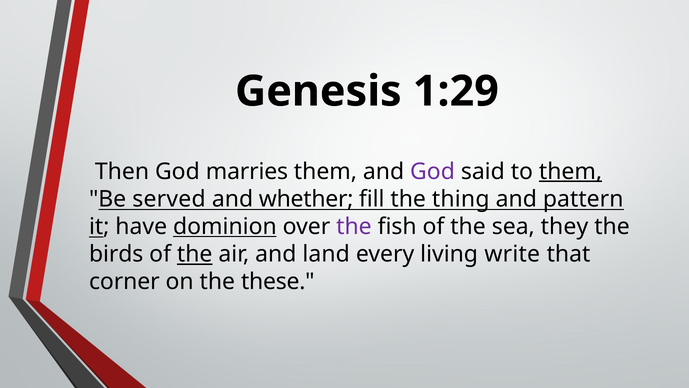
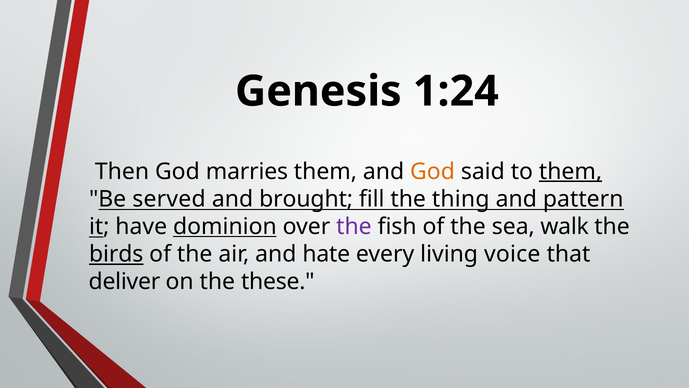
1:29: 1:29 -> 1:24
God at (433, 171) colour: purple -> orange
whether: whether -> brought
they: they -> walk
birds underline: none -> present
the at (195, 254) underline: present -> none
land: land -> hate
write: write -> voice
corner: corner -> deliver
